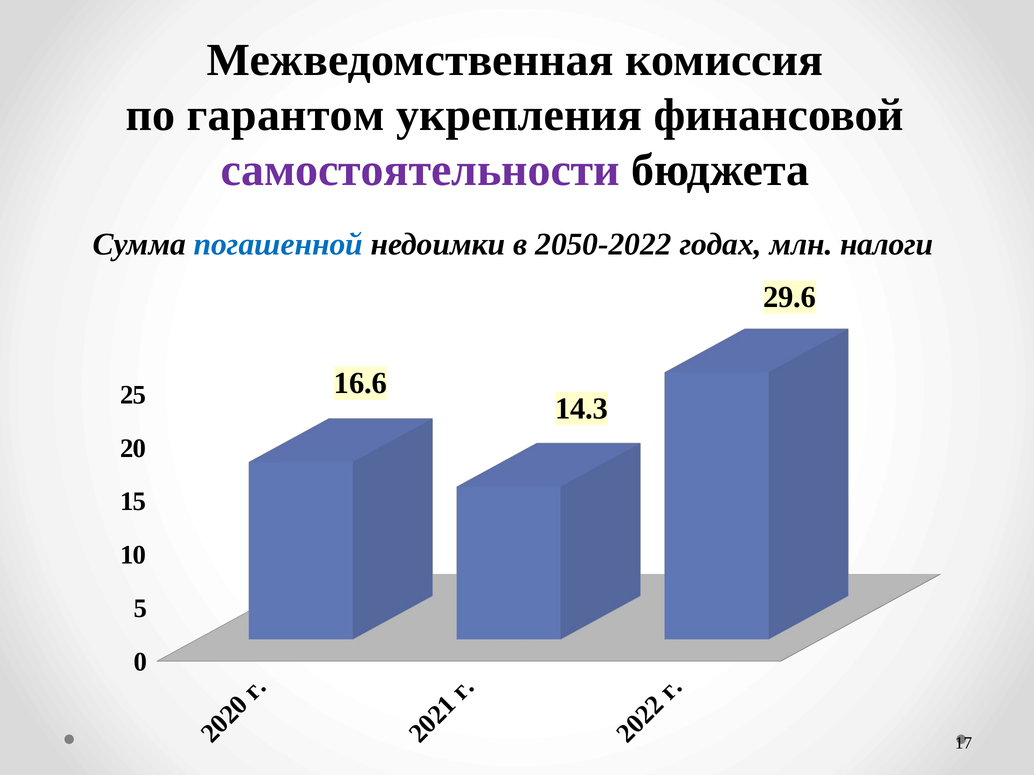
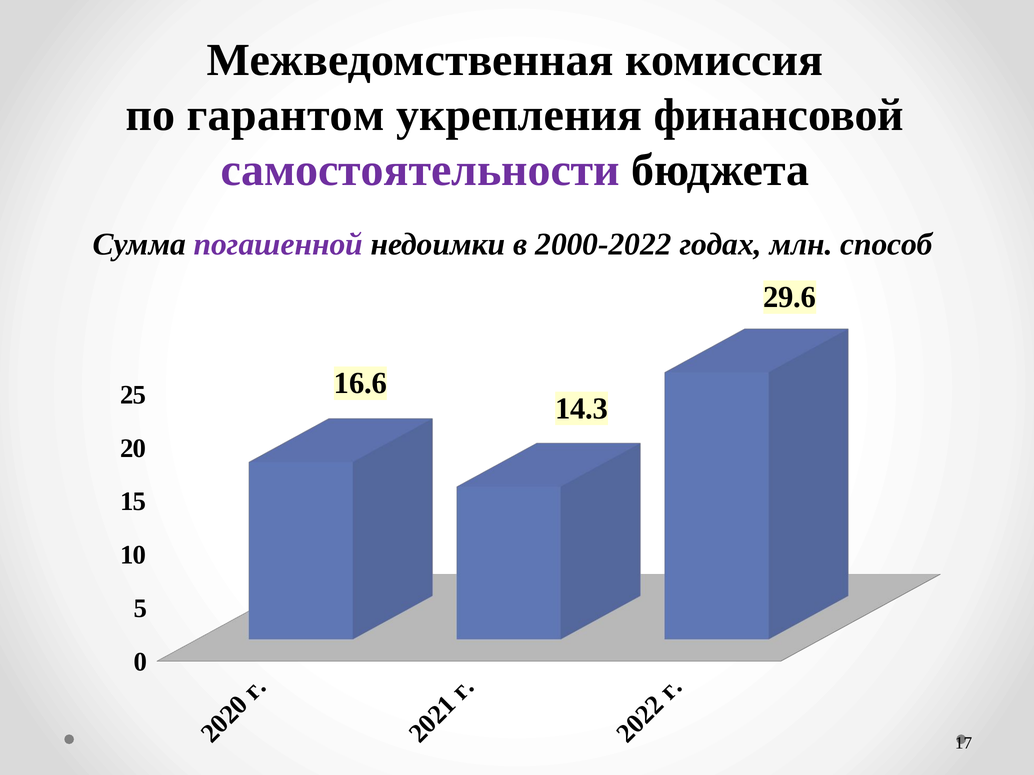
погашенной colour: blue -> purple
2050-2022: 2050-2022 -> 2000-2022
налоги: налоги -> способ
